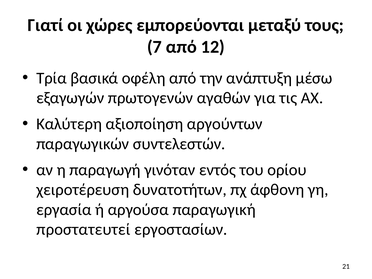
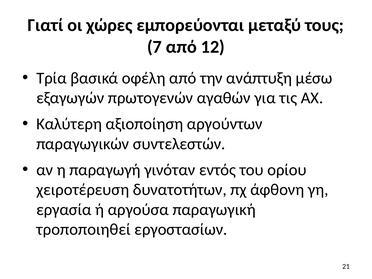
προστατευτεί: προστατευτεί -> τροποποιηθεί
